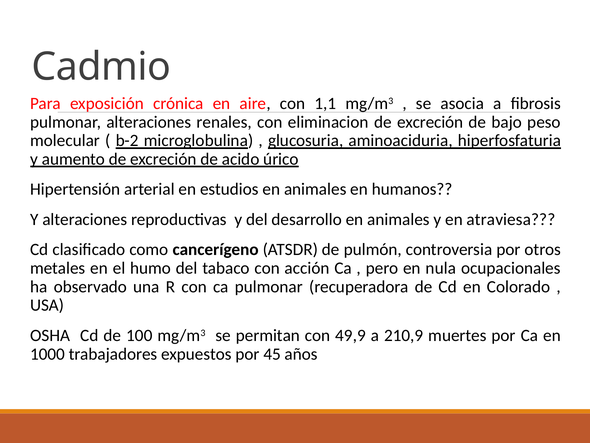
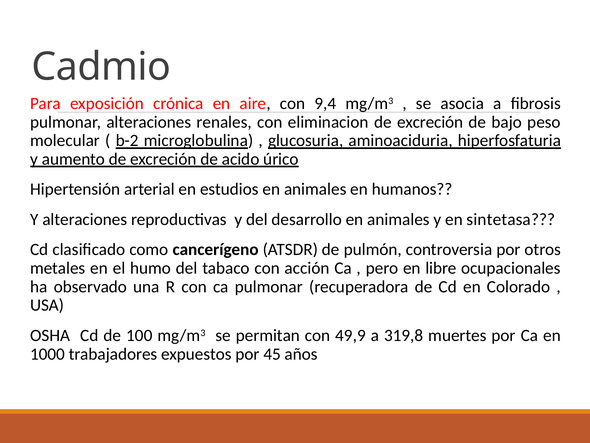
1,1: 1,1 -> 9,4
atraviesa: atraviesa -> sintetasa
nula: nula -> libre
210,9: 210,9 -> 319,8
